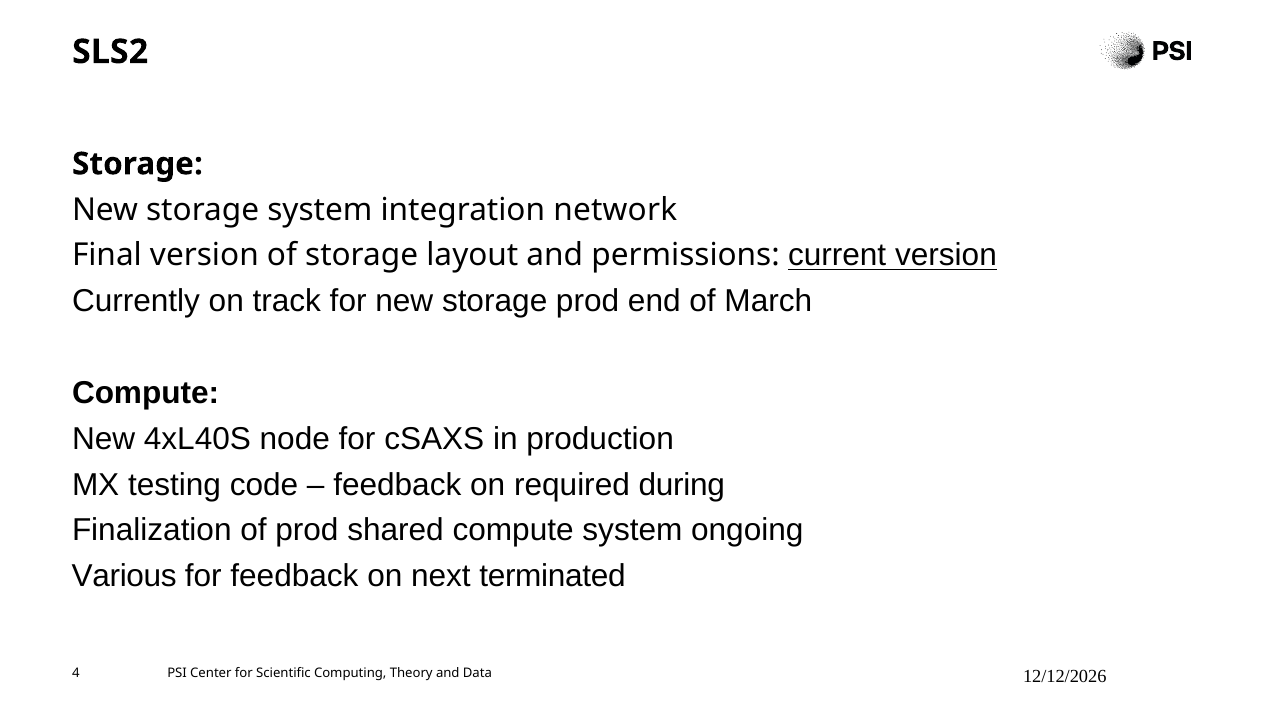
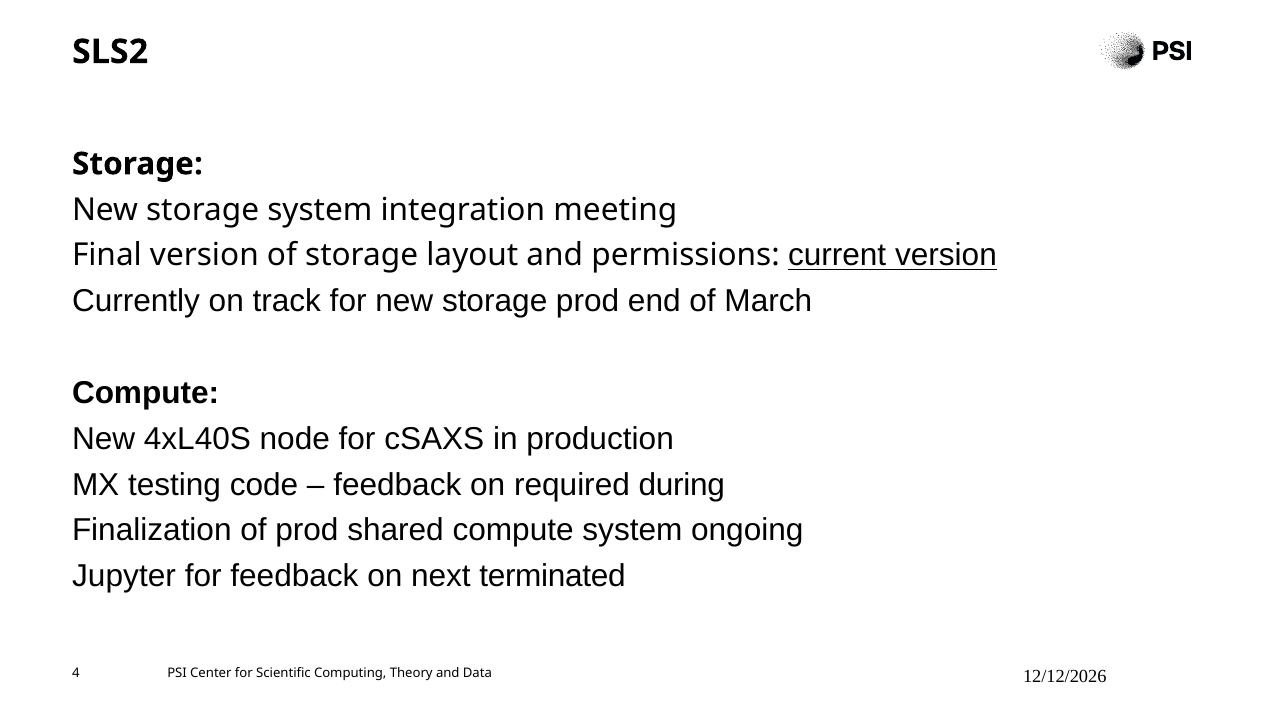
network: network -> meeting
Various: Various -> Jupyter
